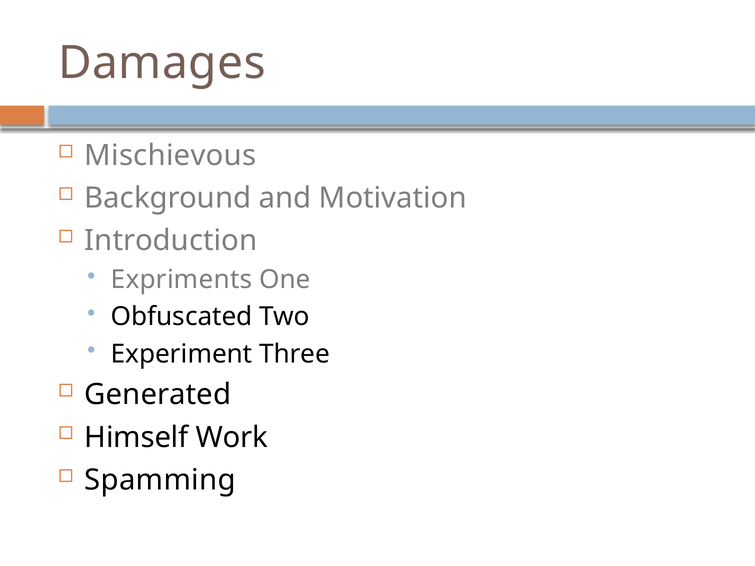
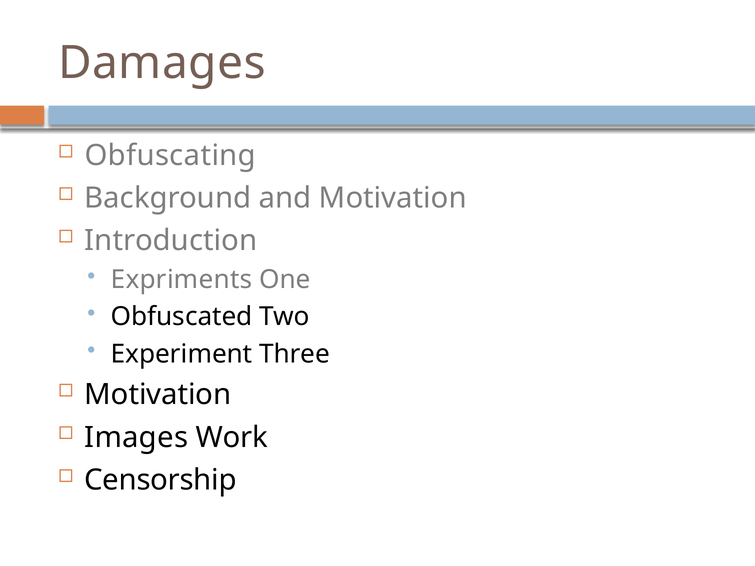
Mischievous: Mischievous -> Obfuscating
Generated at (158, 395): Generated -> Motivation
Himself: Himself -> Images
Spamming: Spamming -> Censorship
